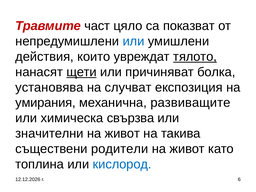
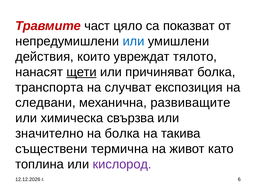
тялото underline: present -> none
установява: установява -> транспорта
умирания: умирания -> следвани
значителни: значителни -> значително
живот at (122, 133): живот -> болка
родители: родители -> термична
кислород colour: blue -> purple
